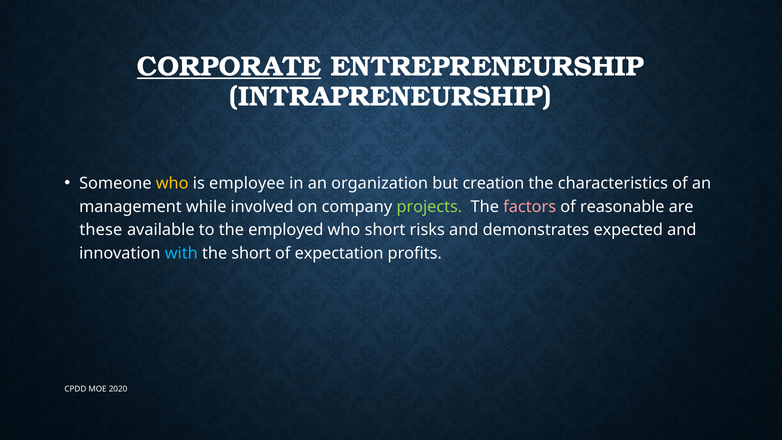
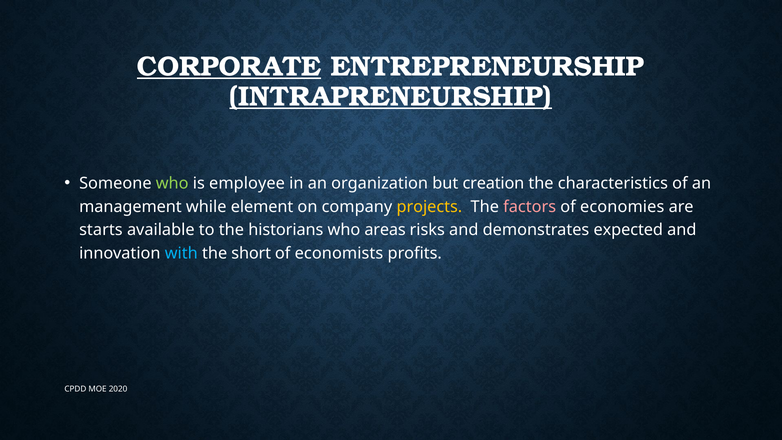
INTRAPRENEURSHIP underline: none -> present
who at (172, 183) colour: yellow -> light green
involved: involved -> element
projects colour: light green -> yellow
reasonable: reasonable -> economies
these: these -> starts
employed: employed -> historians
who short: short -> areas
expectation: expectation -> economists
